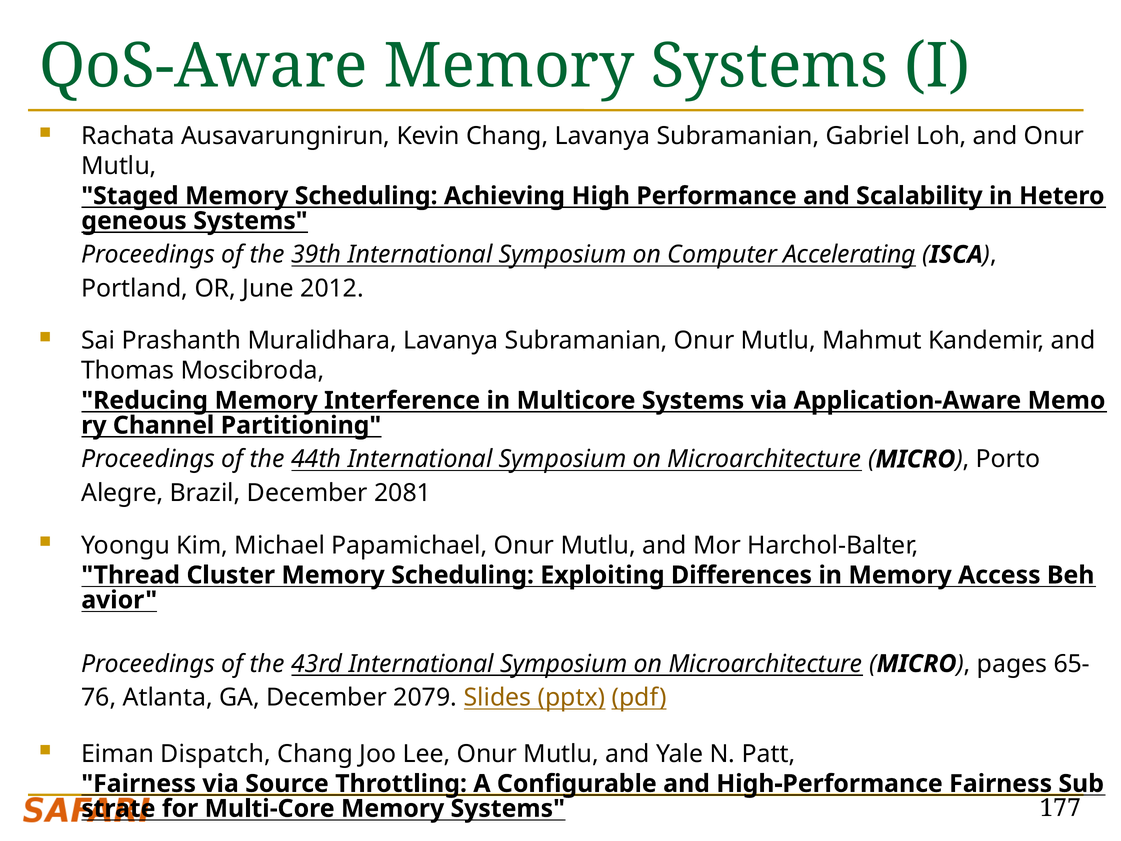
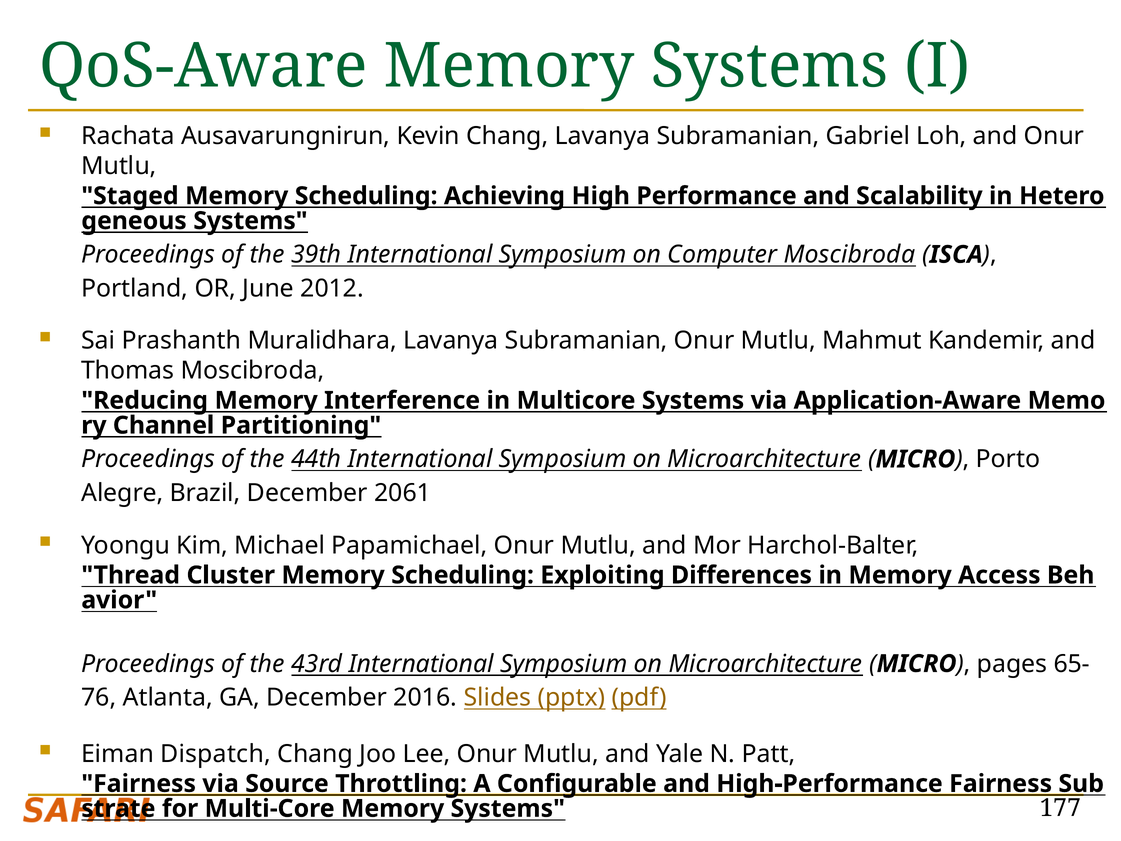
Computer Accelerating: Accelerating -> Moscibroda
2081: 2081 -> 2061
2079: 2079 -> 2016
